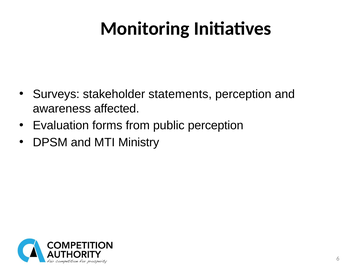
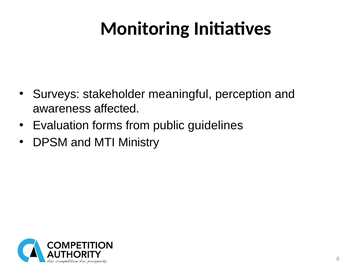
statements: statements -> meaningful
public perception: perception -> guidelines
